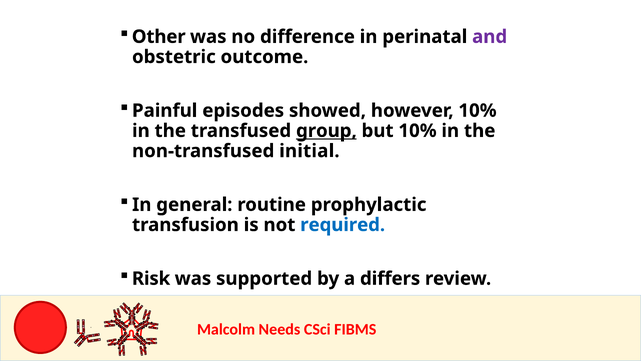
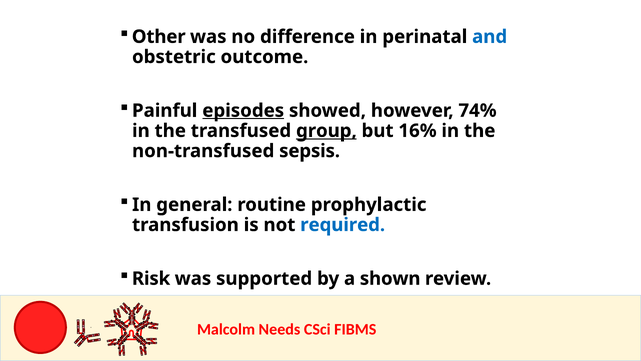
and colour: purple -> blue
episodes underline: none -> present
however 10%: 10% -> 74%
but 10%: 10% -> 16%
initial: initial -> sepsis
differs: differs -> shown
